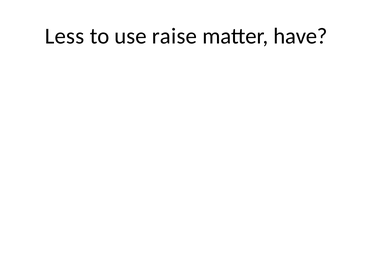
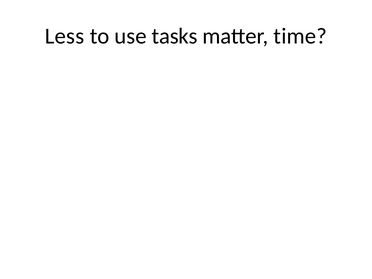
raise: raise -> tasks
have: have -> time
